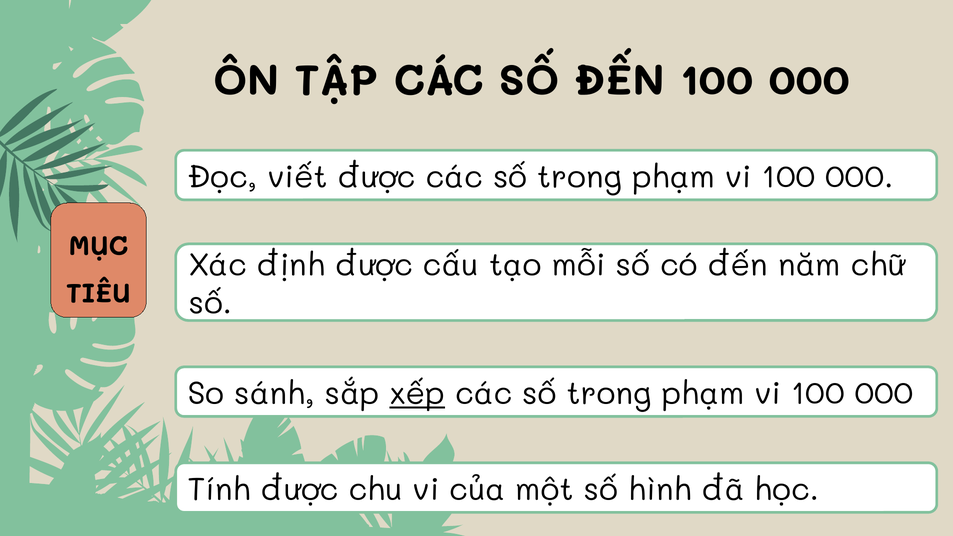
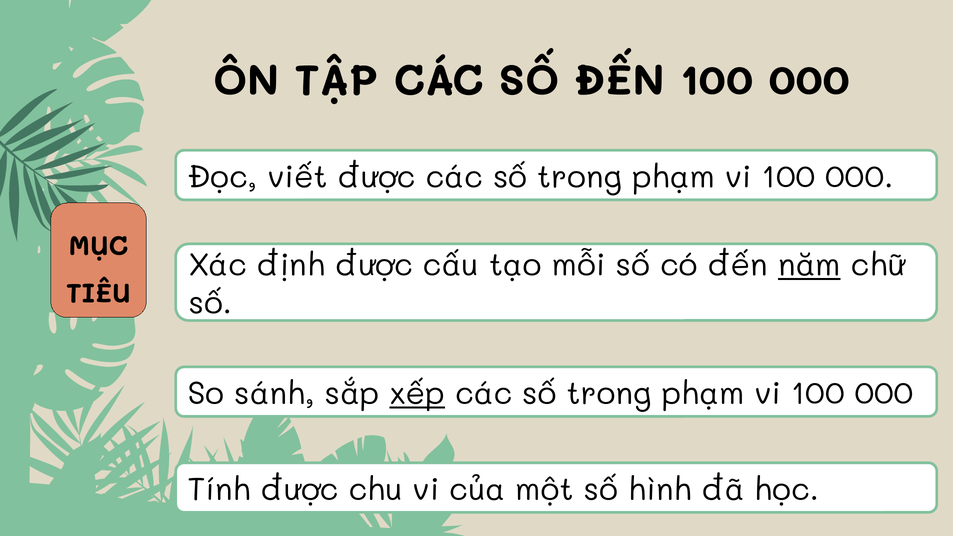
năm underline: none -> present
